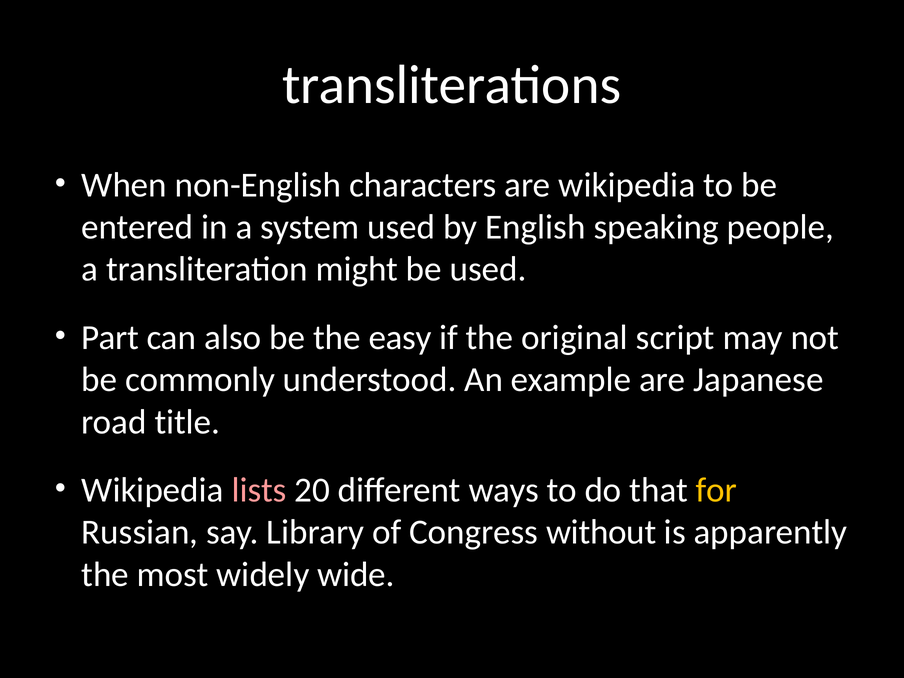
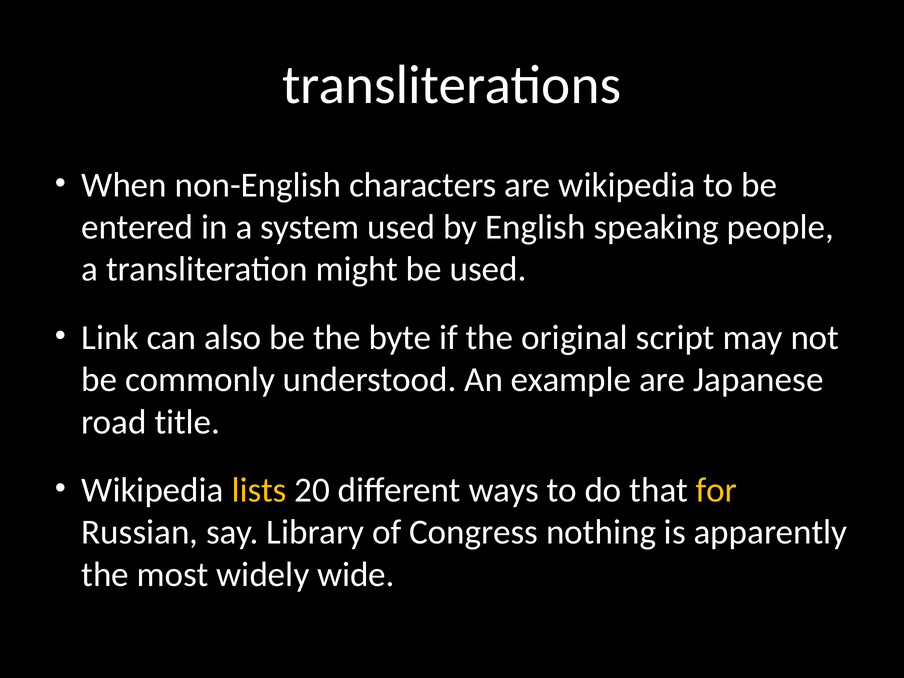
Part: Part -> Link
easy: easy -> byte
lists colour: pink -> yellow
without: without -> nothing
